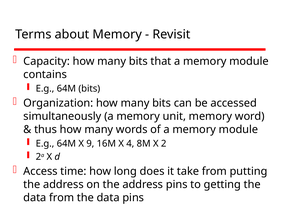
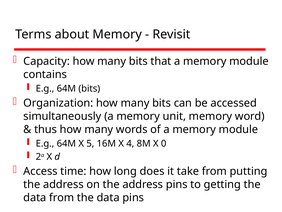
9: 9 -> 5
2: 2 -> 0
